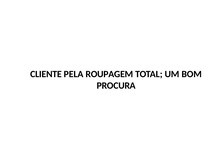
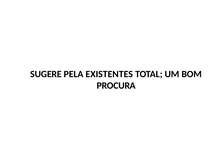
CLIENTE: CLIENTE -> SUGERE
ROUPAGEM: ROUPAGEM -> EXISTENTES
